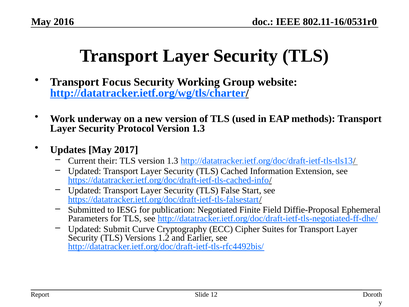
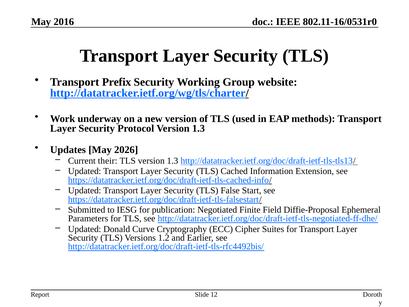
Focus: Focus -> Prefix
2017: 2017 -> 2026
Submit: Submit -> Donald
